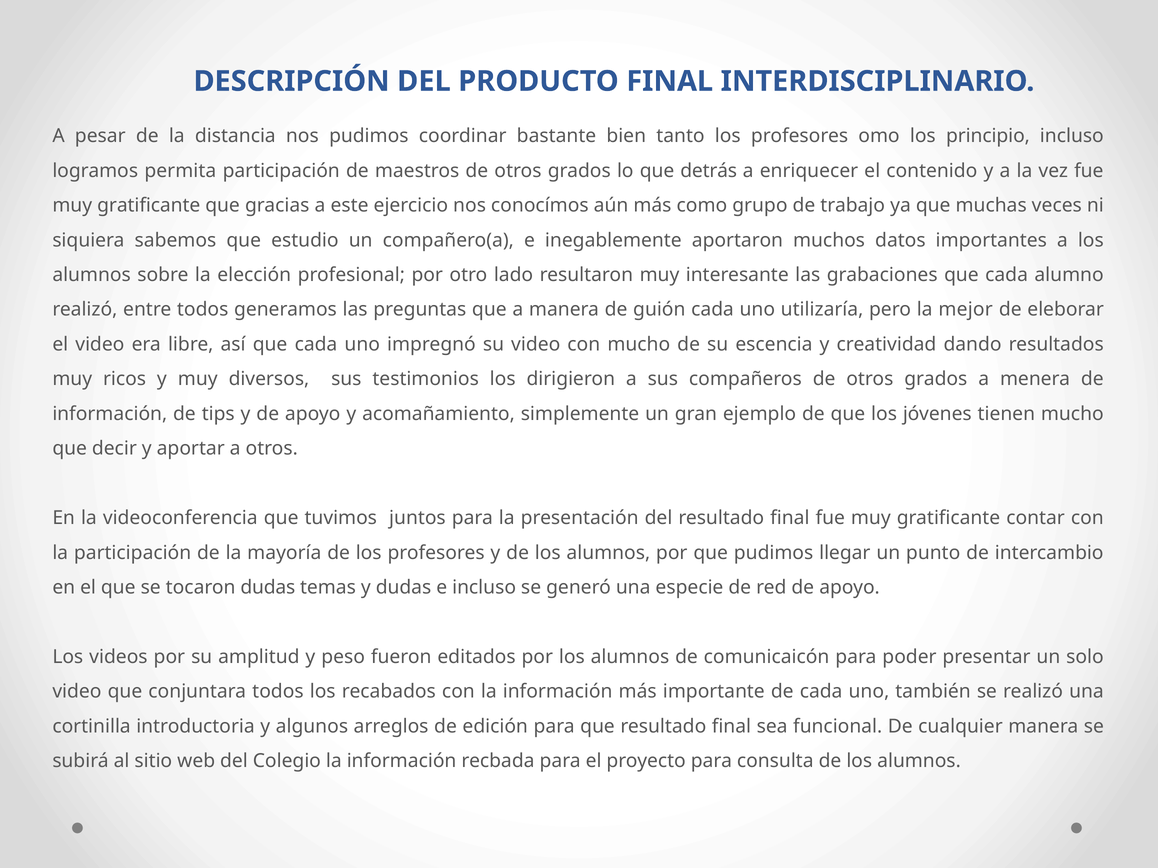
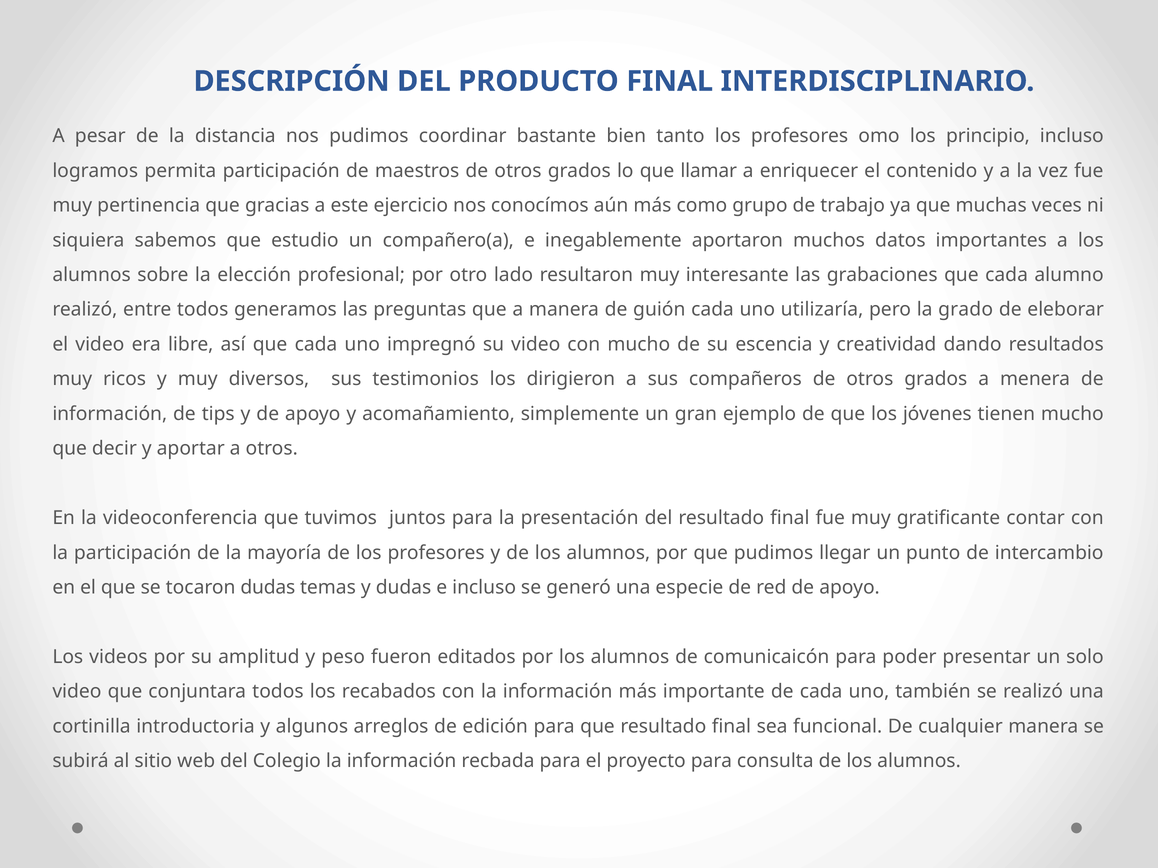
detrás: detrás -> llamar
gratificante at (149, 206): gratificante -> pertinencia
mejor: mejor -> grado
